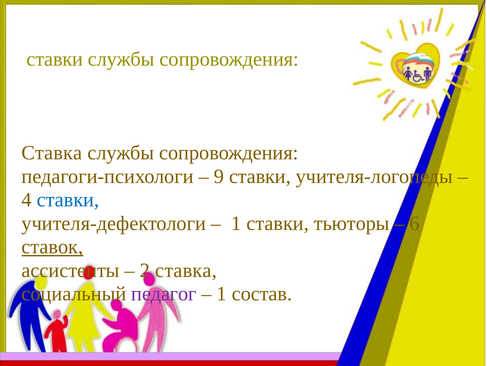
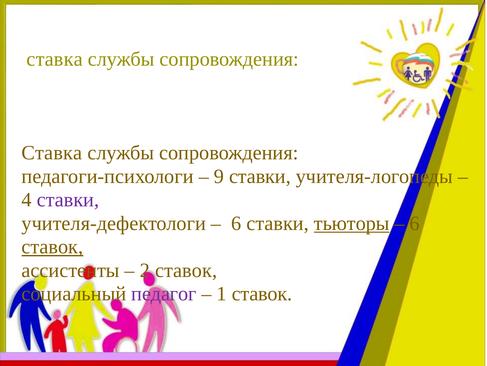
ставки at (55, 59): ставки -> ставка
ставки at (68, 200) colour: blue -> purple
1 at (236, 223): 1 -> 6
тьюторы underline: none -> present
2 ставка: ставка -> ставок
1 состав: состав -> ставок
